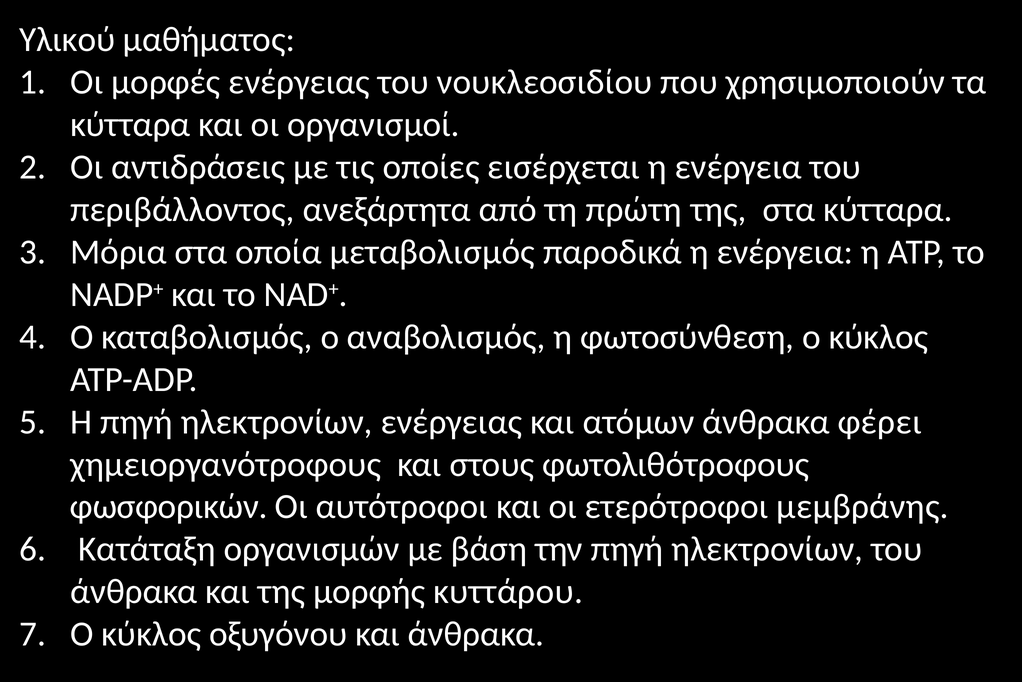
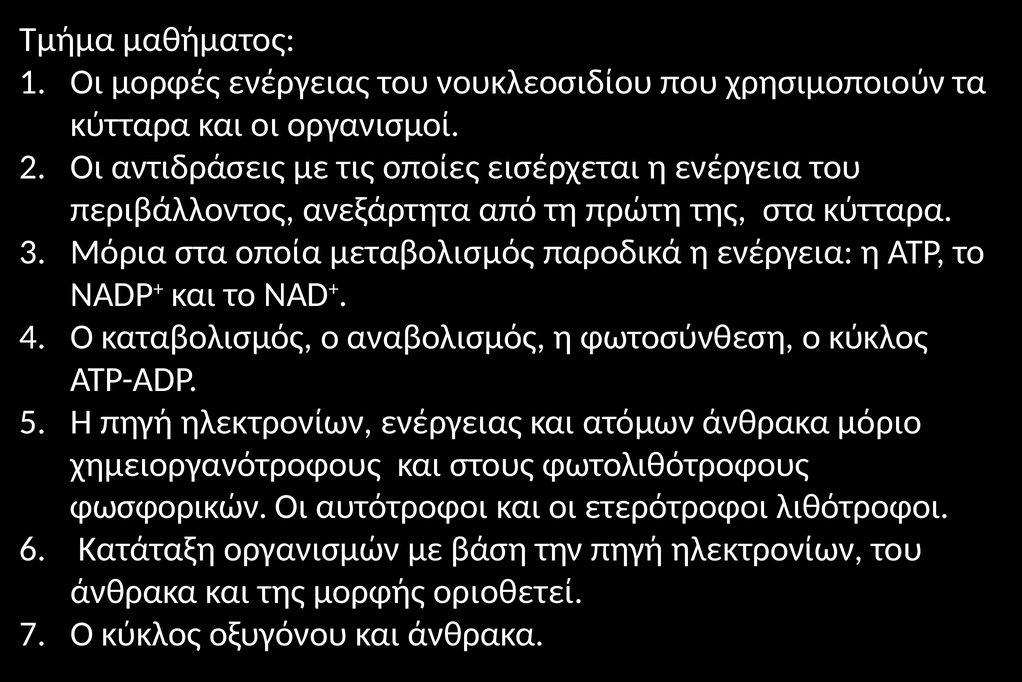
Υλικού: Υλικού -> Τμήμα
φέρει: φέρει -> μόριο
μεμβράνης: μεμβράνης -> λιθότροφοι
κυττάρου: κυττάρου -> οριοθετεί
